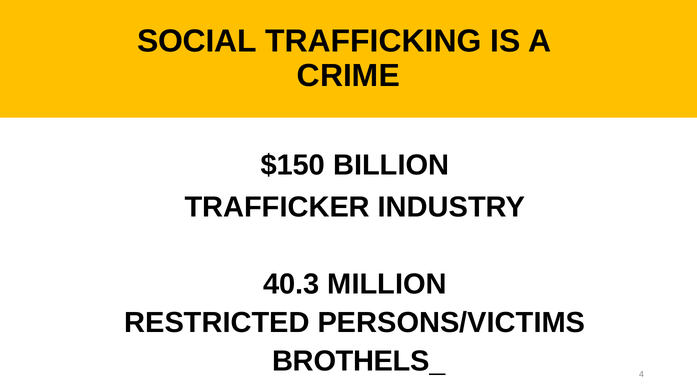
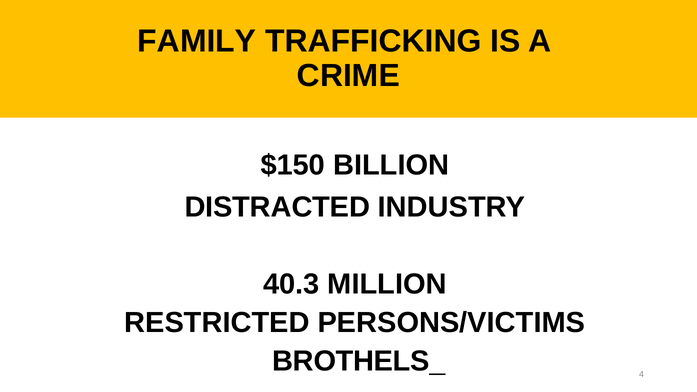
SOCIAL: SOCIAL -> FAMILY
TRAFFICKER: TRAFFICKER -> DISTRACTED
